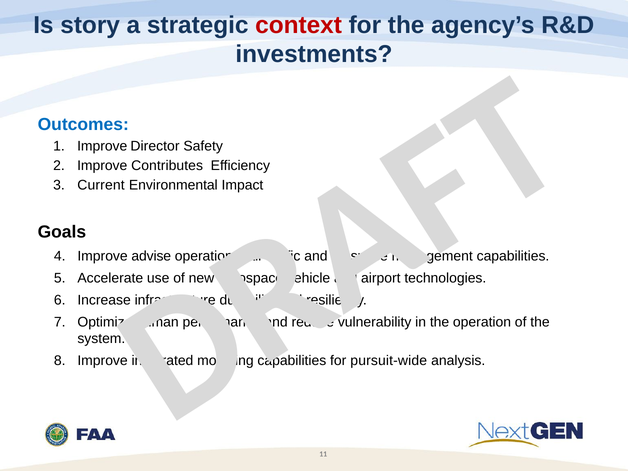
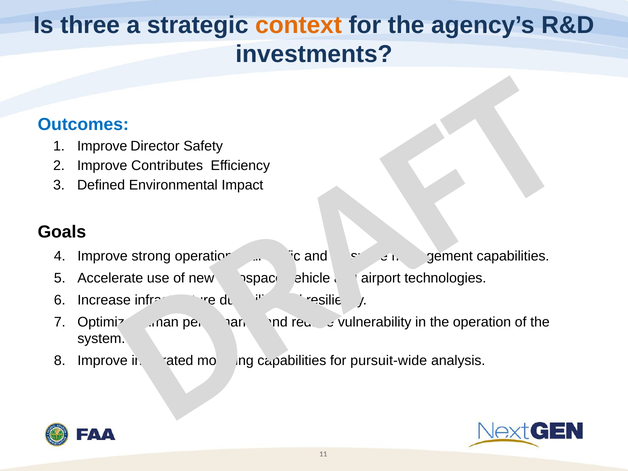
story: story -> three
context colour: red -> orange
Current: Current -> Defined
advise: advise -> strong
